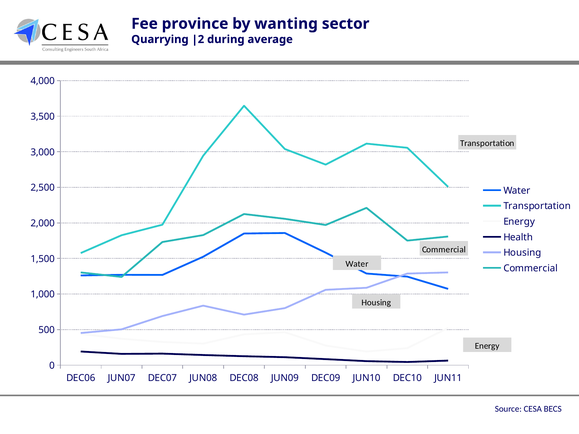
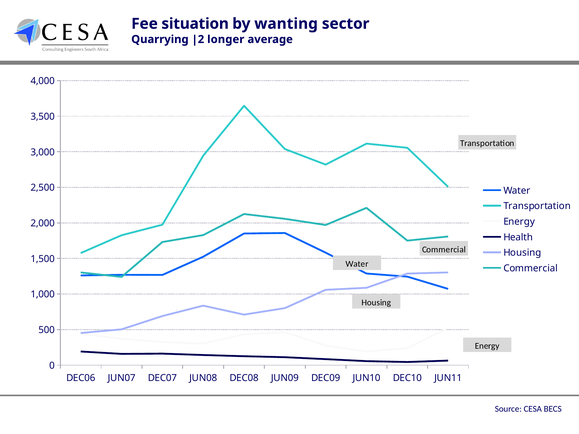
province: province -> situation
during: during -> longer
